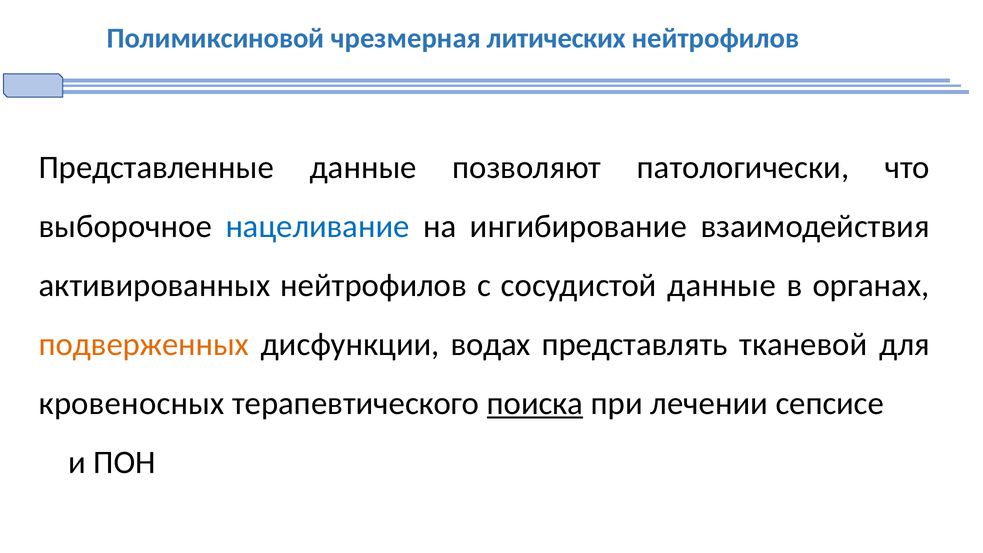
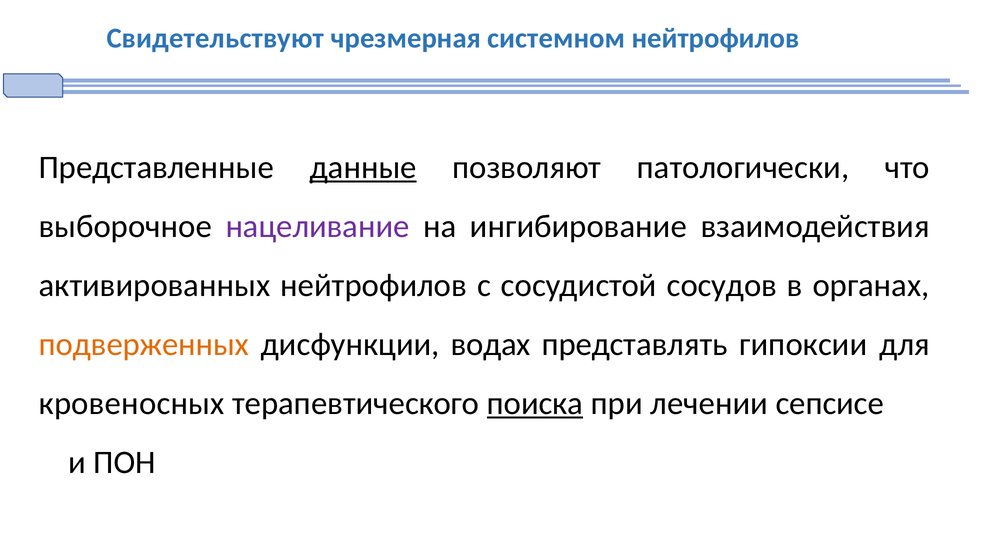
Полимиксиновой: Полимиксиновой -> Свидетельствуют
литических: литических -> системном
данные at (363, 167) underline: none -> present
нацеливание colour: blue -> purple
сосудистой данные: данные -> сосудов
тканевой: тканевой -> гипоксии
